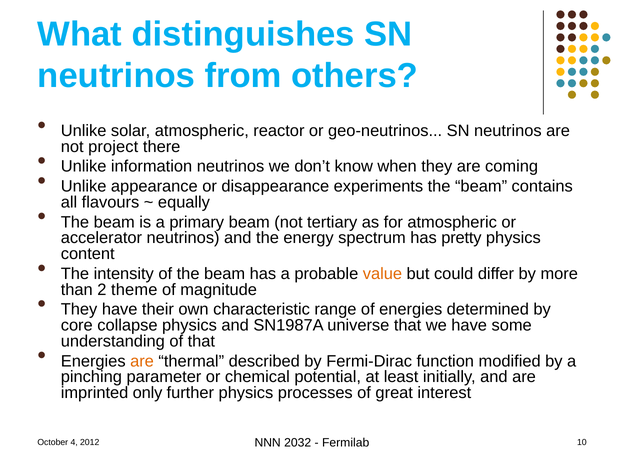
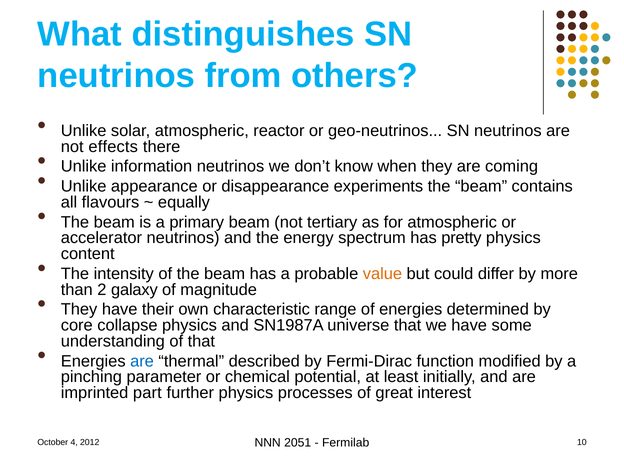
project: project -> effects
theme: theme -> galaxy
are at (142, 361) colour: orange -> blue
only: only -> part
2032: 2032 -> 2051
